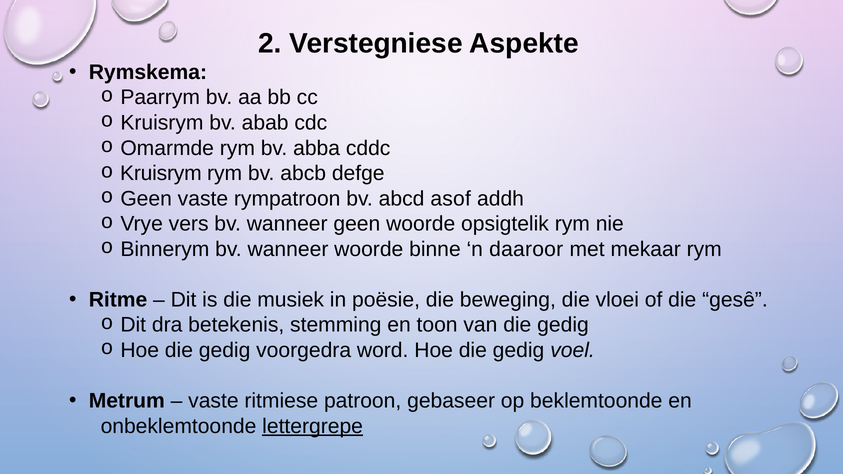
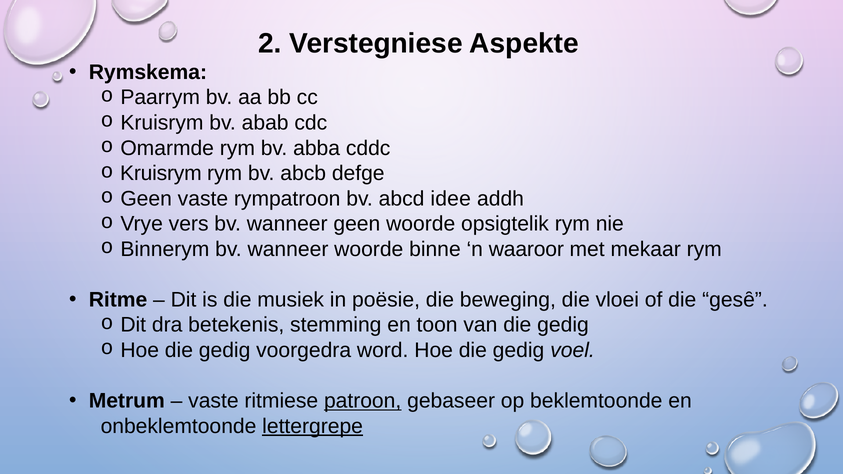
asof: asof -> idee
daaroor: daaroor -> waaroor
patroon underline: none -> present
